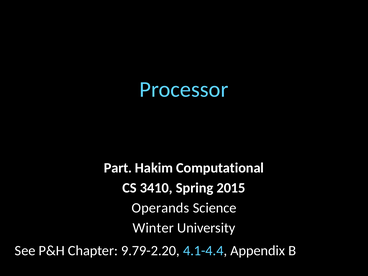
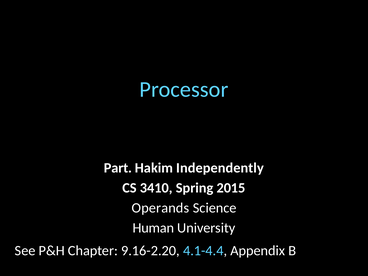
Computational: Computational -> Independently
Winter: Winter -> Human
9.79-2.20: 9.79-2.20 -> 9.16-2.20
